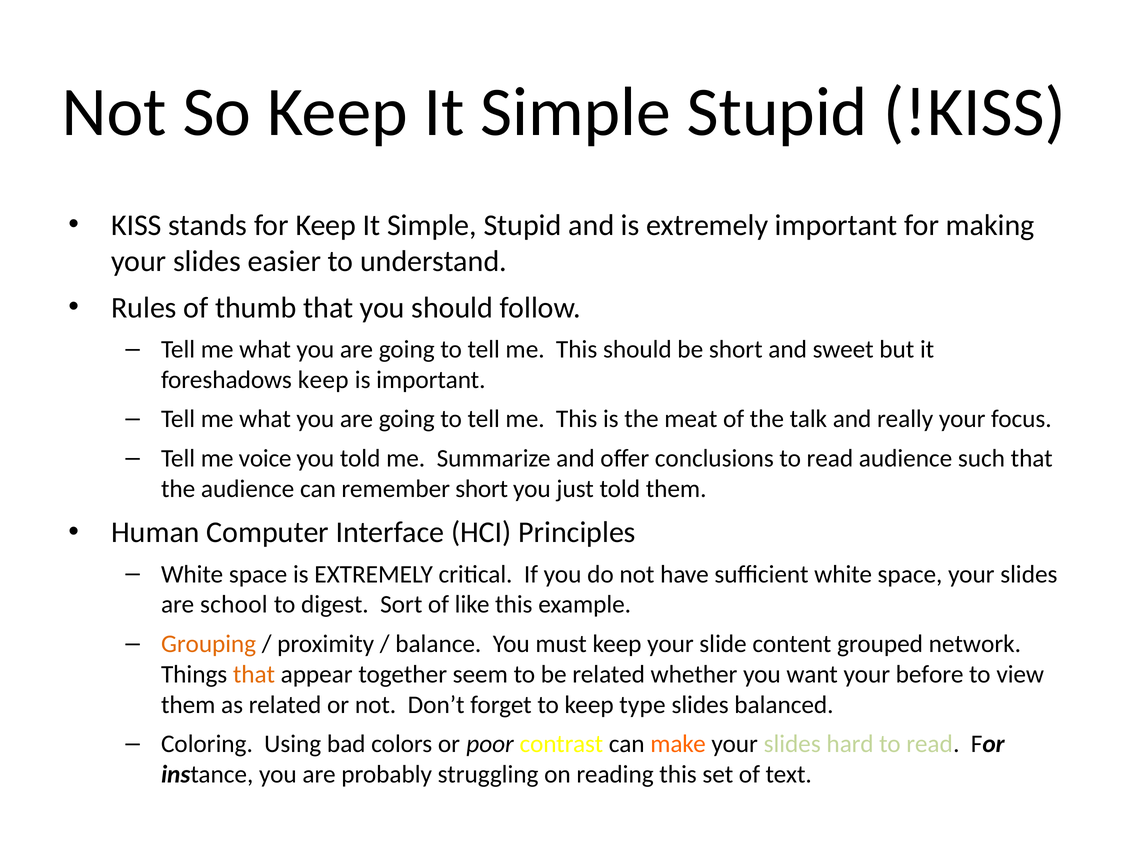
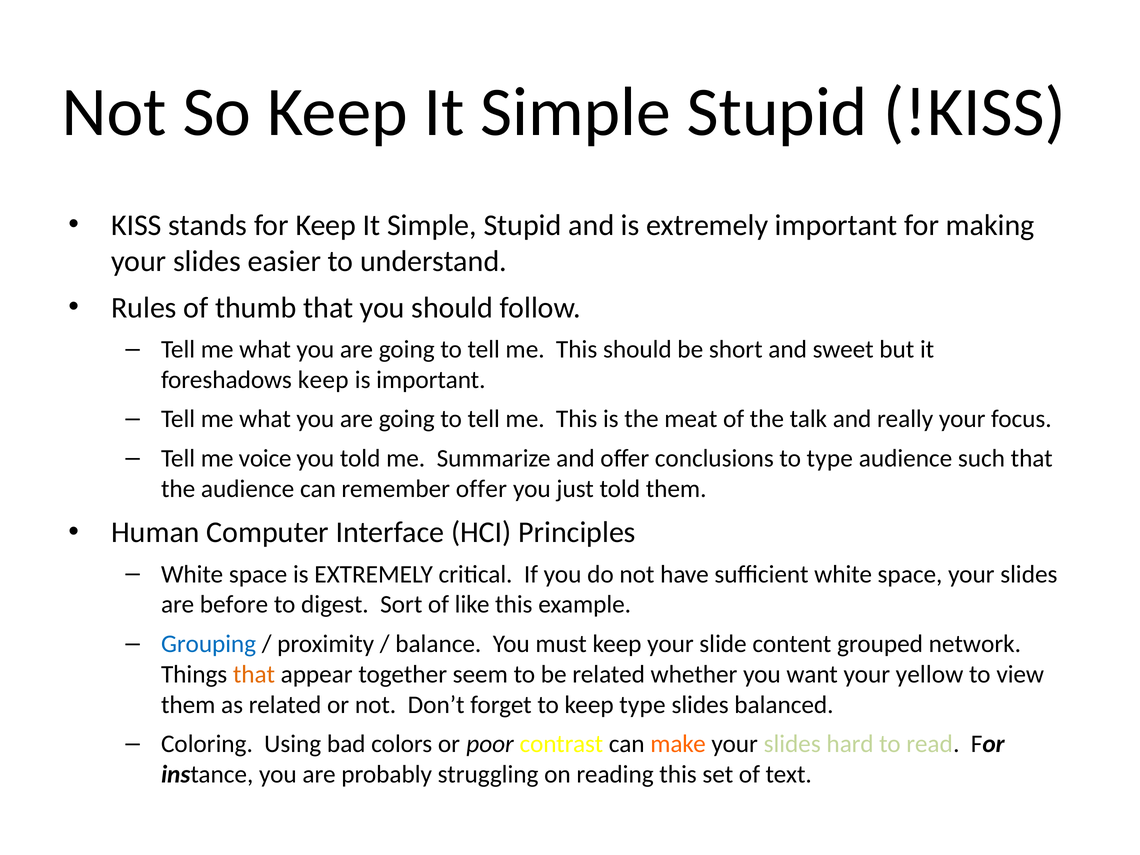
conclusions to read: read -> type
remember short: short -> offer
school: school -> before
Grouping colour: orange -> blue
before: before -> yellow
